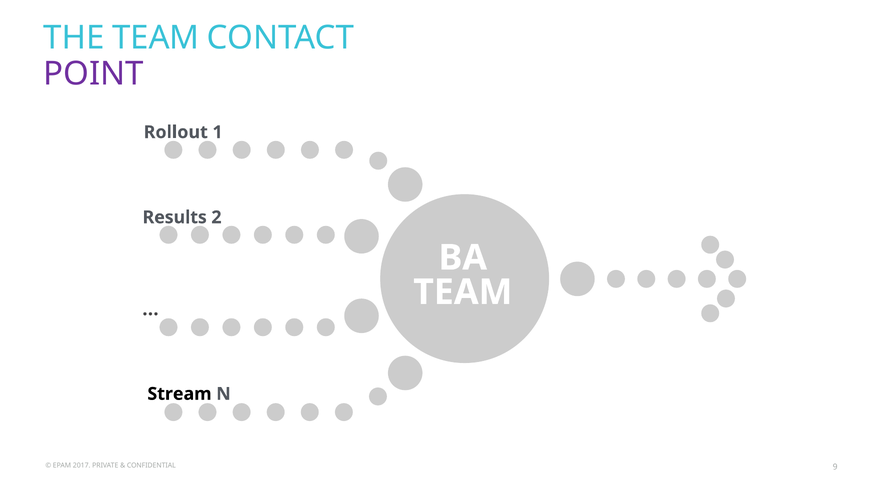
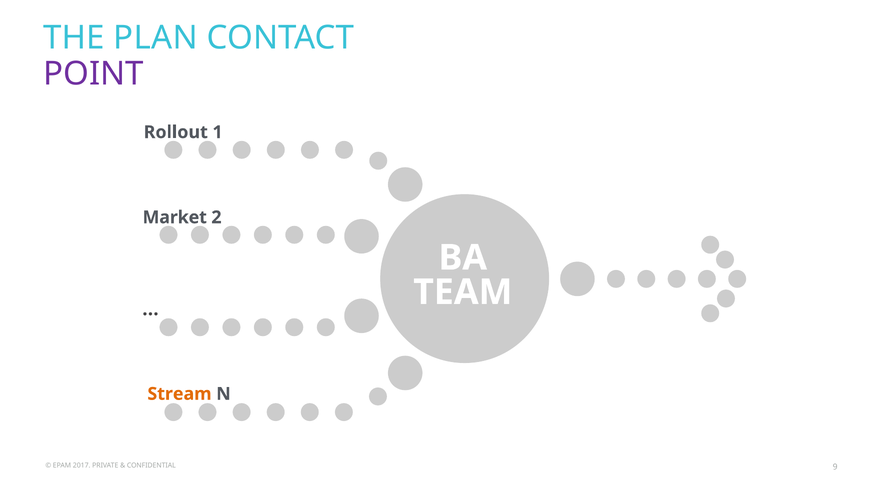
THE TEAM: TEAM -> PLAN
Results: Results -> Market
Stream colour: black -> orange
